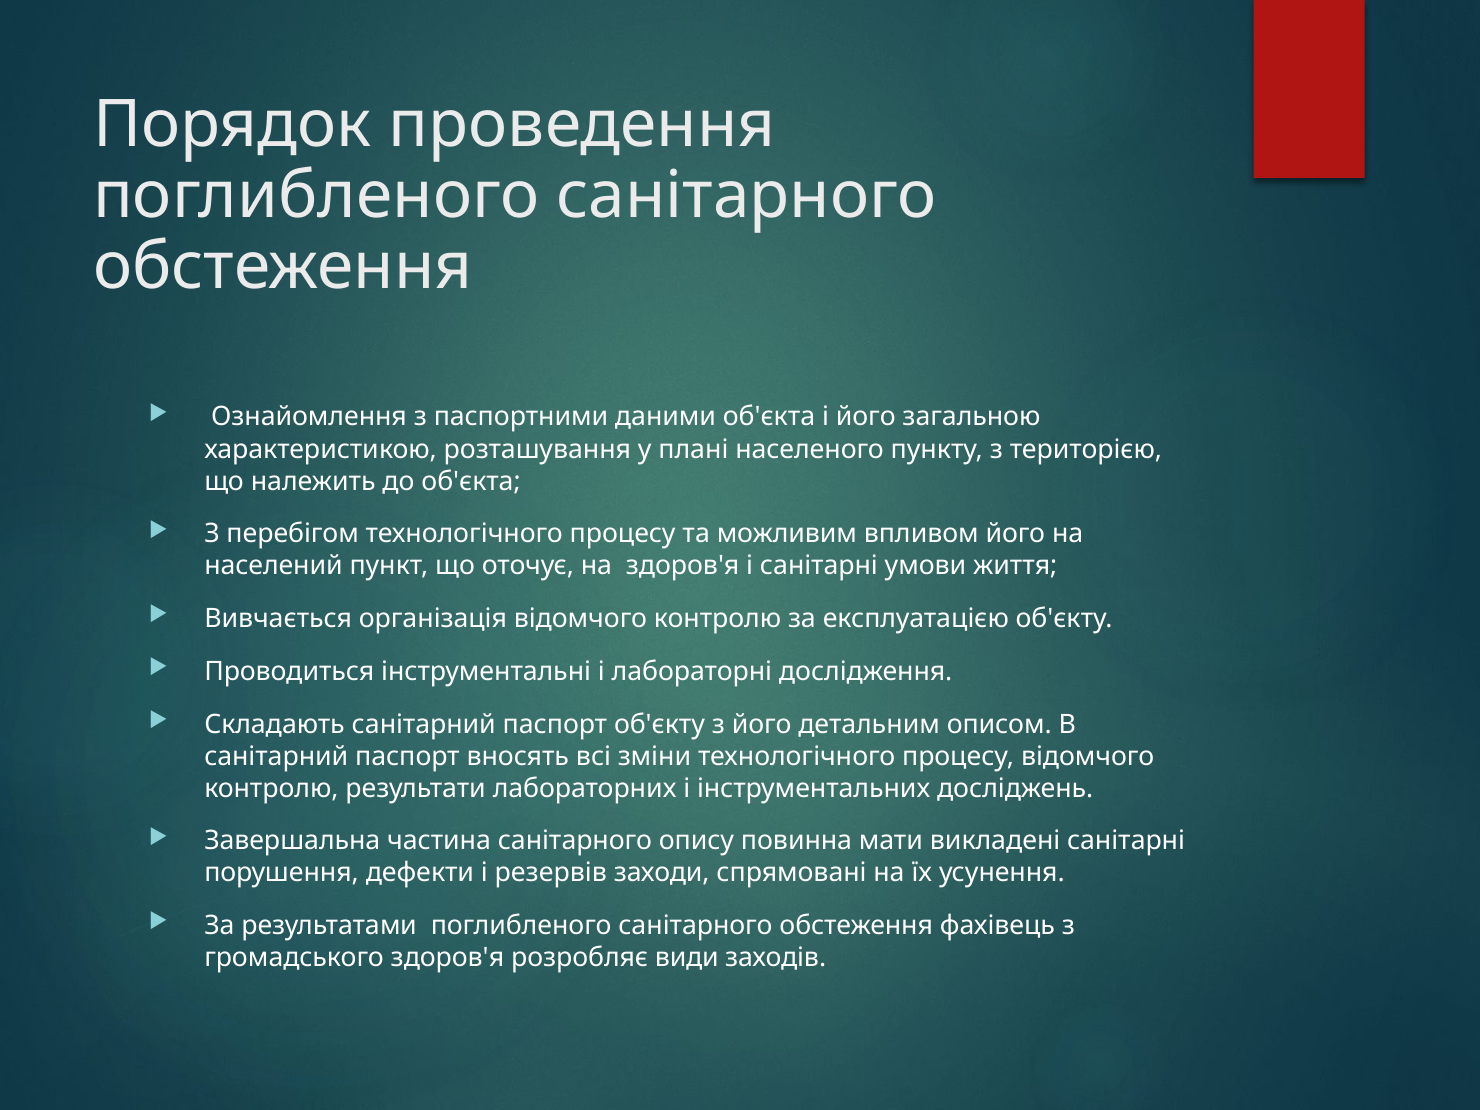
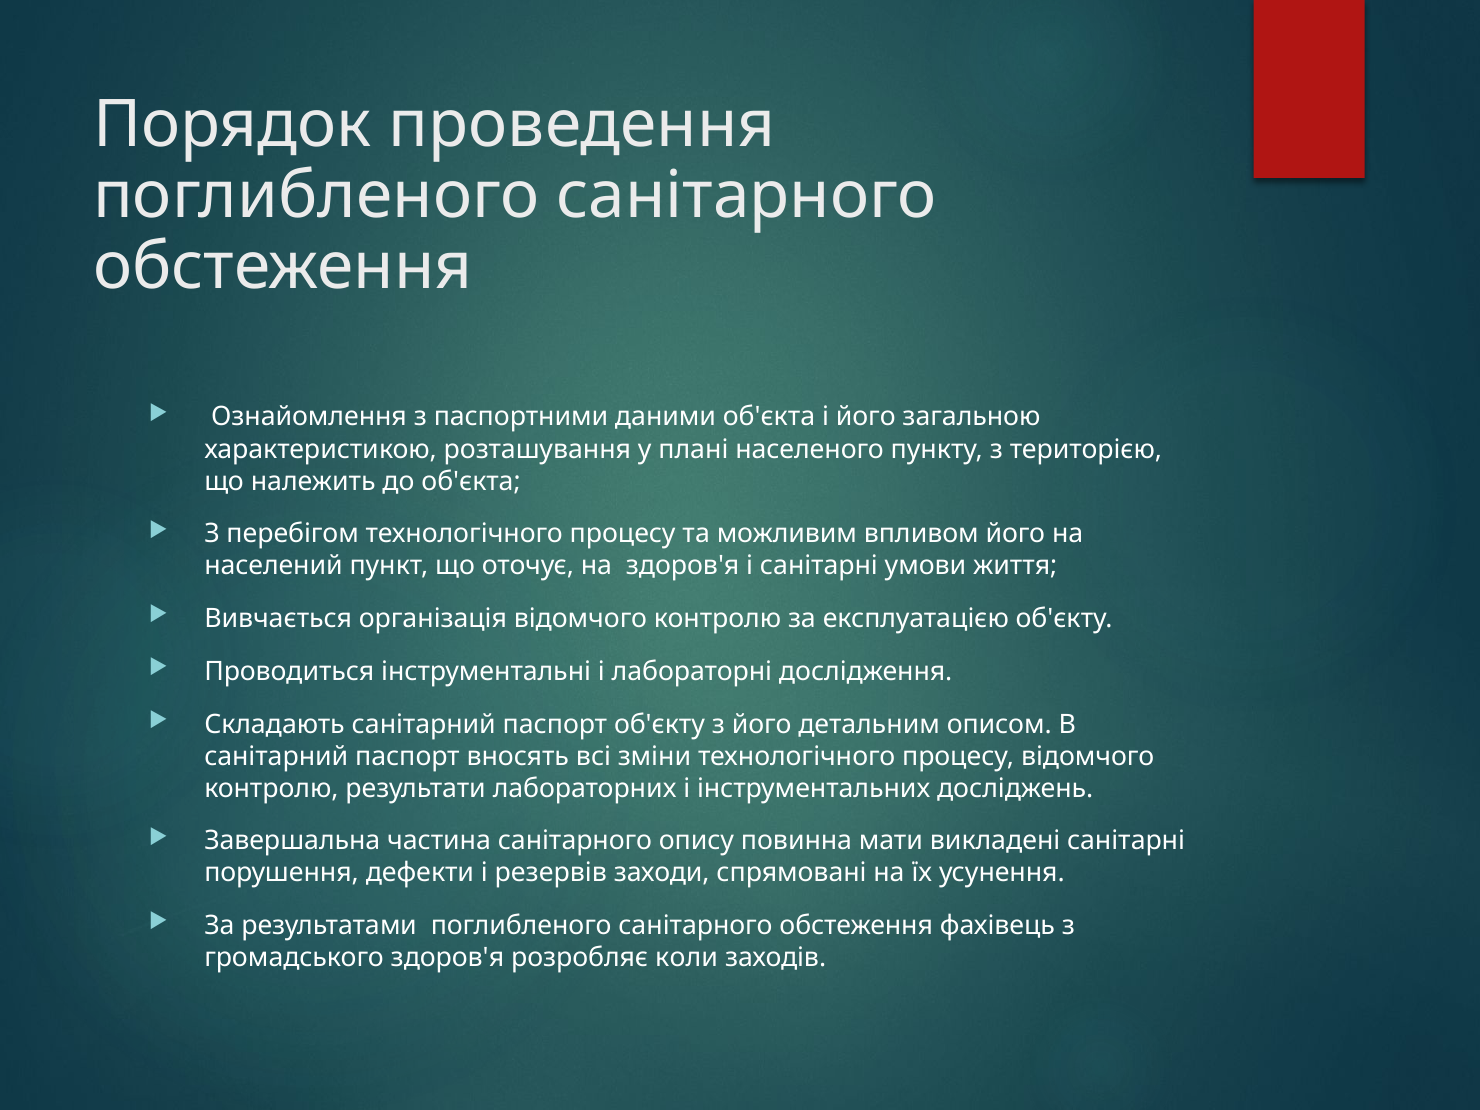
види: види -> коли
